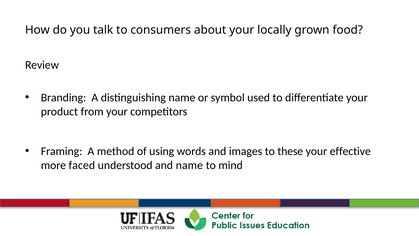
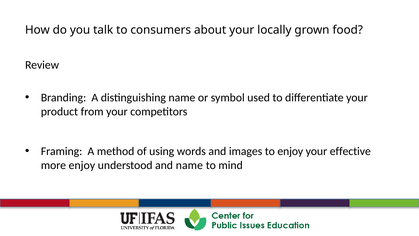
to these: these -> enjoy
more faced: faced -> enjoy
